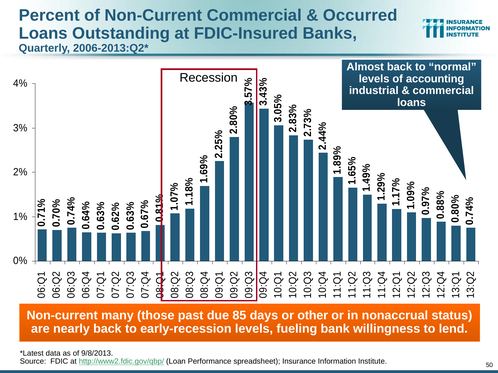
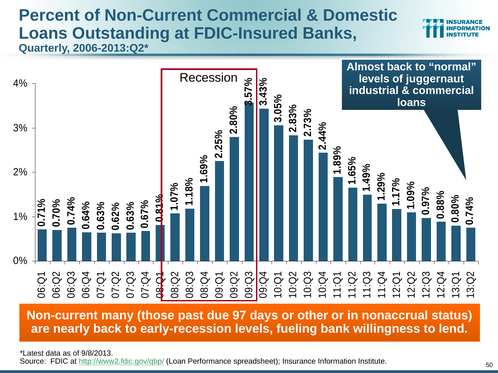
Occurred: Occurred -> Domestic
accounting: accounting -> juggernaut
85: 85 -> 97
